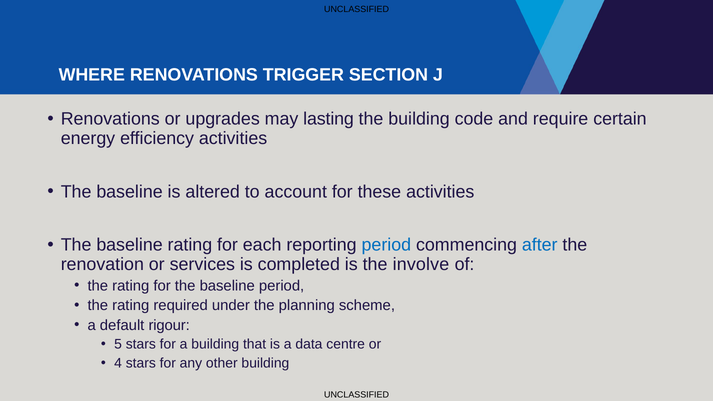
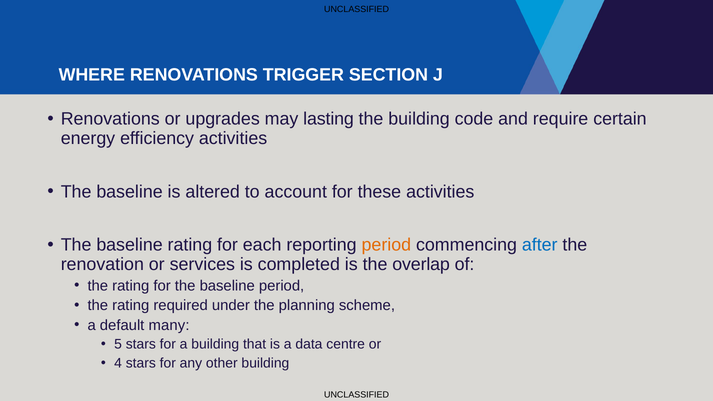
period at (386, 245) colour: blue -> orange
involve: involve -> overlap
rigour: rigour -> many
